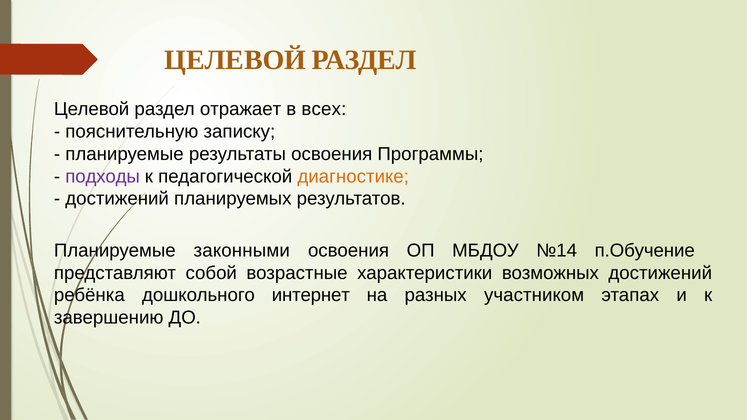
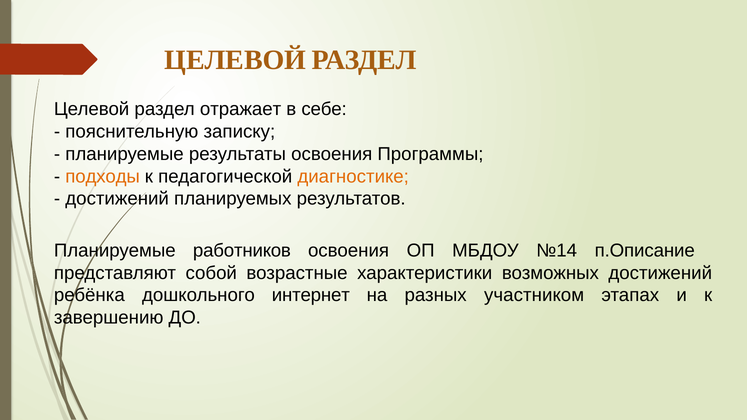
всех: всех -> себе
подходы colour: purple -> orange
законными: законными -> работников
п.Обучение: п.Обучение -> п.Описание
